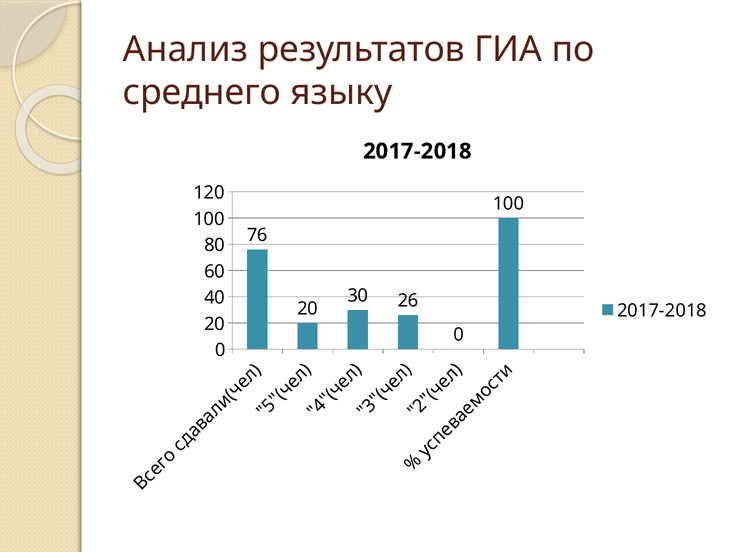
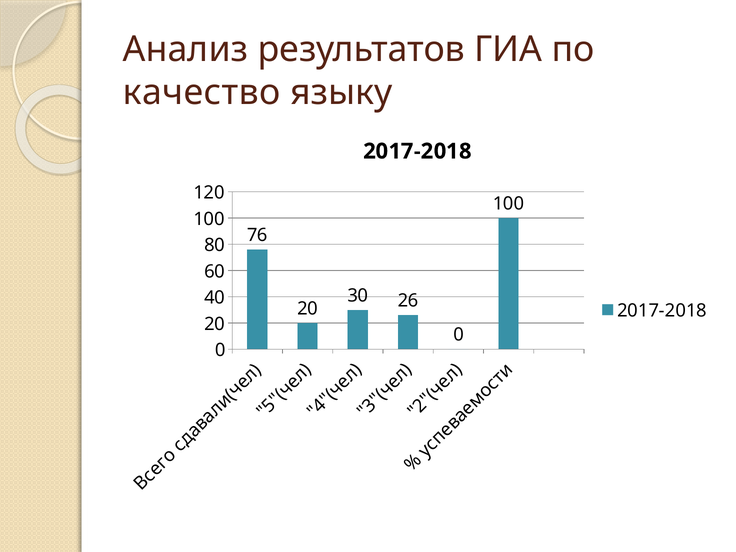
среднего: среднего -> качество
